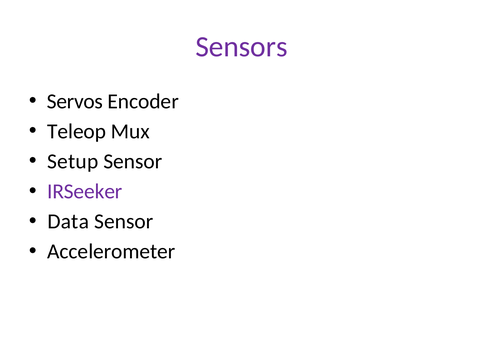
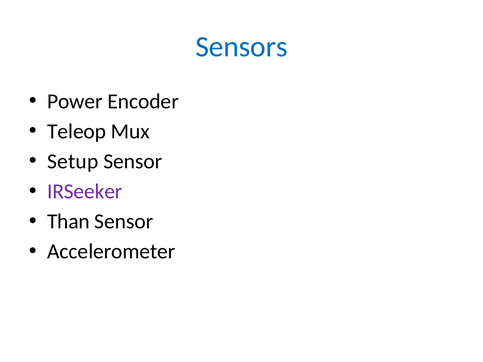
Sensors colour: purple -> blue
Servos: Servos -> Power
Data: Data -> Than
